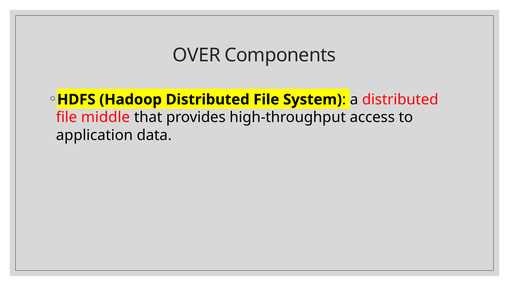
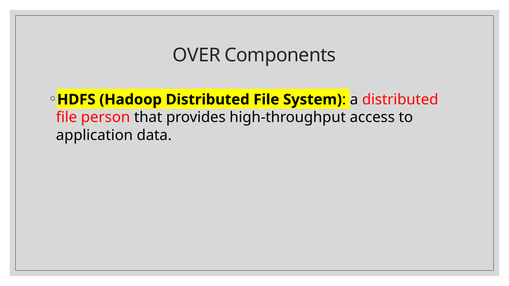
middle: middle -> person
